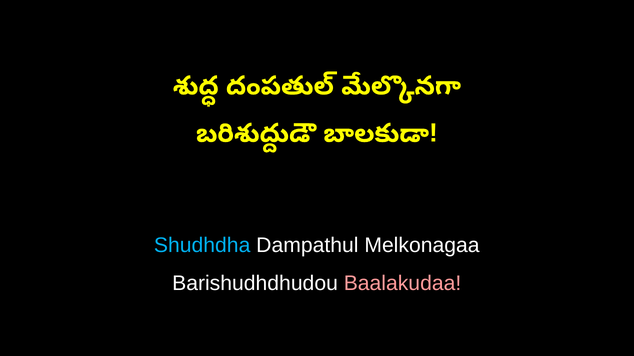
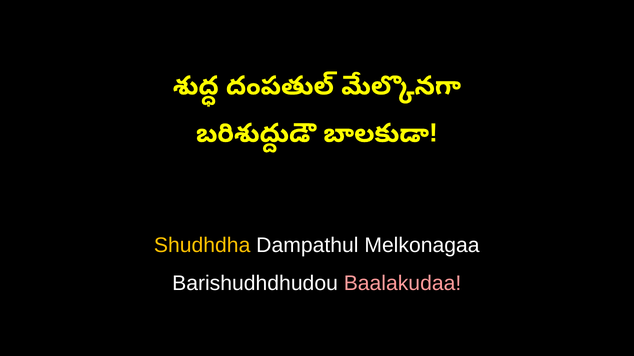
Shudhdha colour: light blue -> yellow
